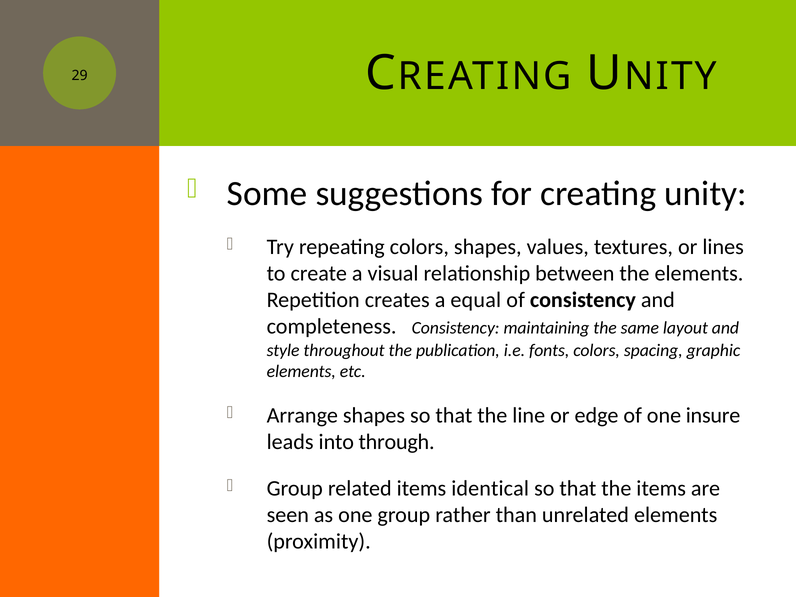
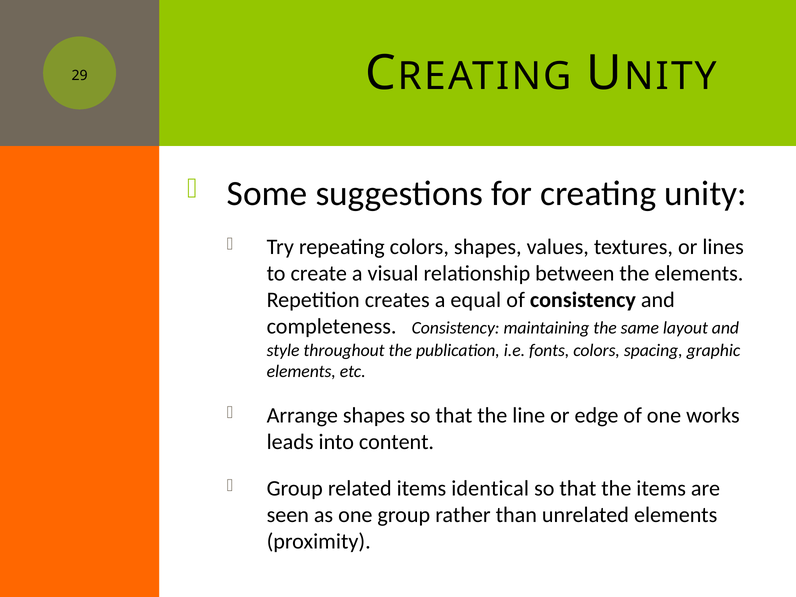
insure: insure -> works
through: through -> content
